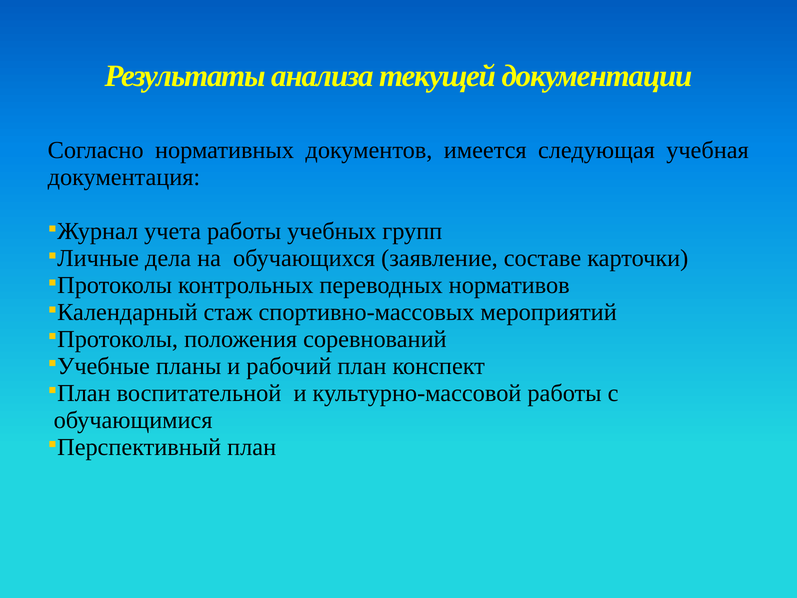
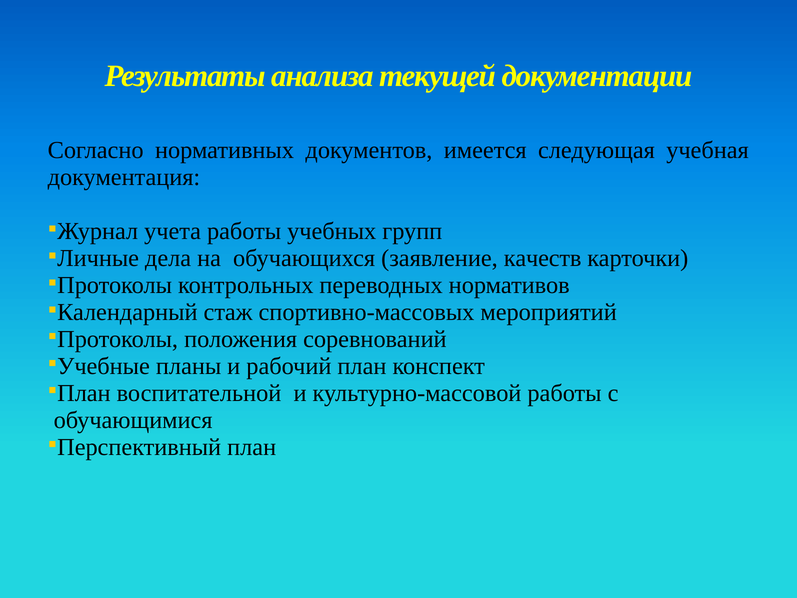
составе: составе -> качеств
